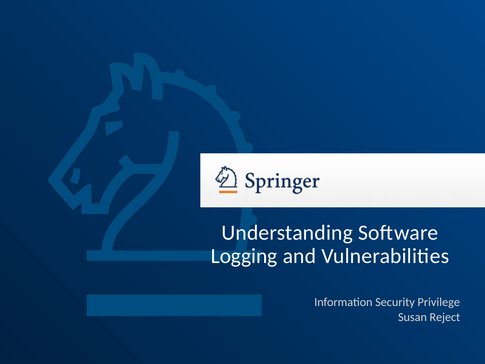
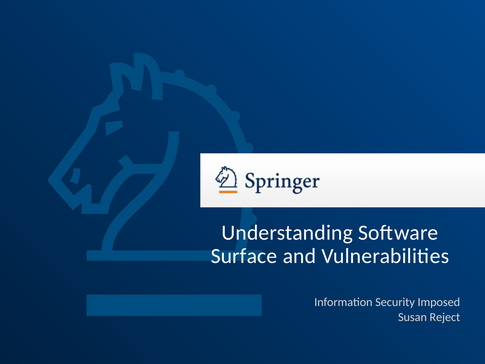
Logging: Logging -> Surface
Privilege: Privilege -> Imposed
